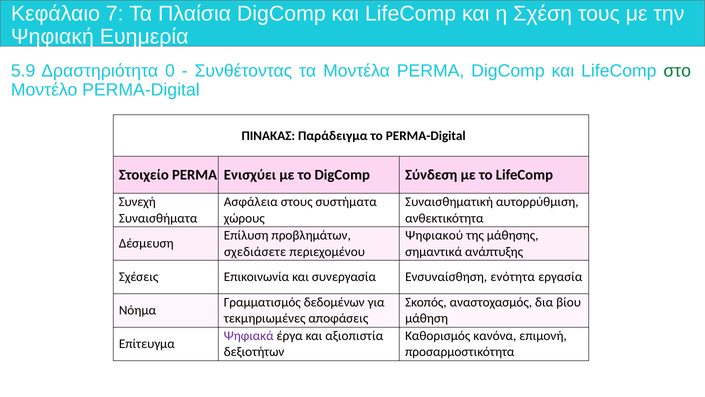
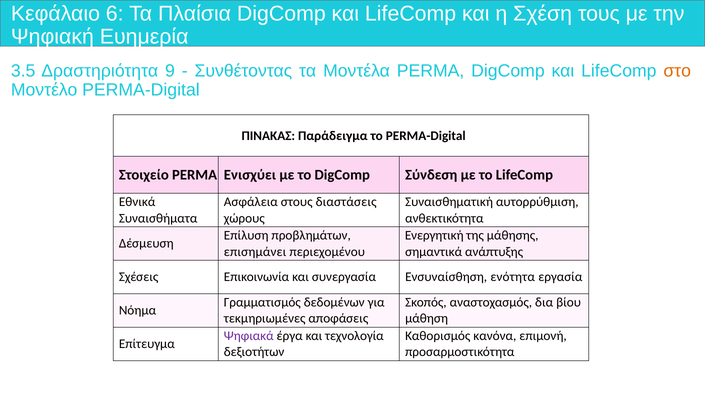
7: 7 -> 6
5.9: 5.9 -> 3.5
0: 0 -> 9
στο colour: green -> orange
Συνεχή: Συνεχή -> Εθνικά
συστήματα: συστήματα -> διαστάσεις
Ψηφιακού: Ψηφιακού -> Ενεργητική
σχεδιάσετε: σχεδιάσετε -> επισημάνει
αξιοπιστία: αξιοπιστία -> τεχνολογία
